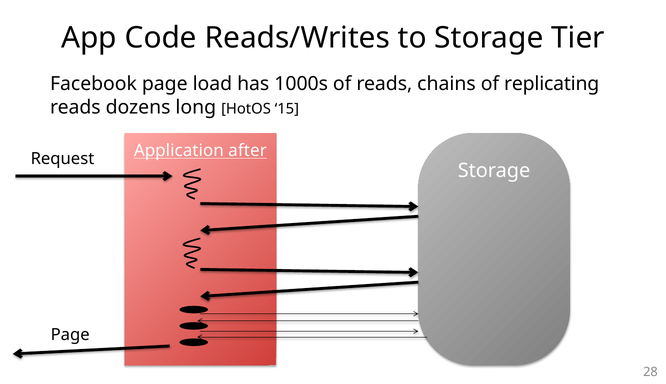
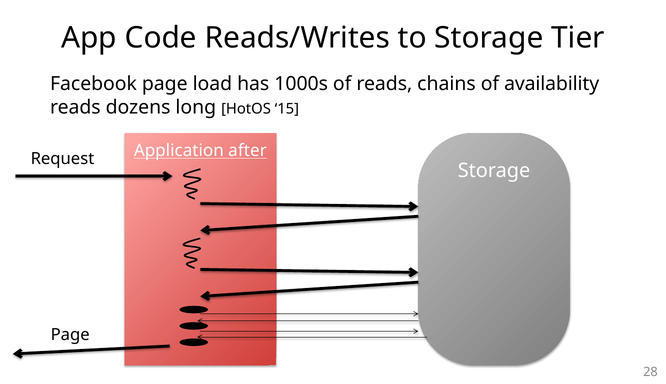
replicating: replicating -> availability
